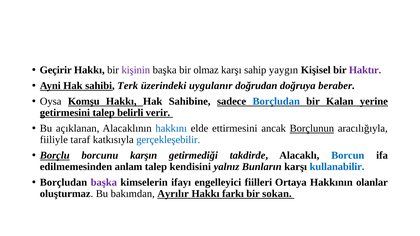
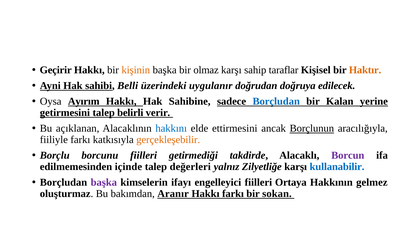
kişinin colour: purple -> orange
yaygın: yaygın -> taraflar
Haktır colour: purple -> orange
Terk: Terk -> Belli
beraber: beraber -> edilecek
Komşu: Komşu -> Ayırım
fiiliyle taraf: taraf -> farkı
gerçekleşebilir colour: blue -> orange
Borçlu underline: present -> none
borcunu karşın: karşın -> fiilleri
Borcun colour: blue -> purple
anlam: anlam -> içinde
kendisini: kendisini -> değerleri
Bunların: Bunların -> Zilyetliğe
olanlar: olanlar -> gelmez
Ayrılır: Ayrılır -> Aranır
